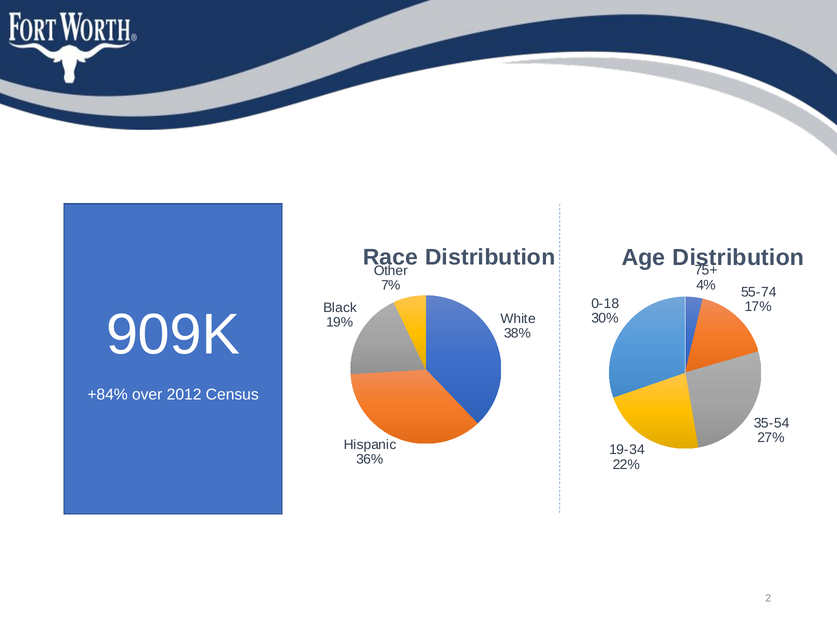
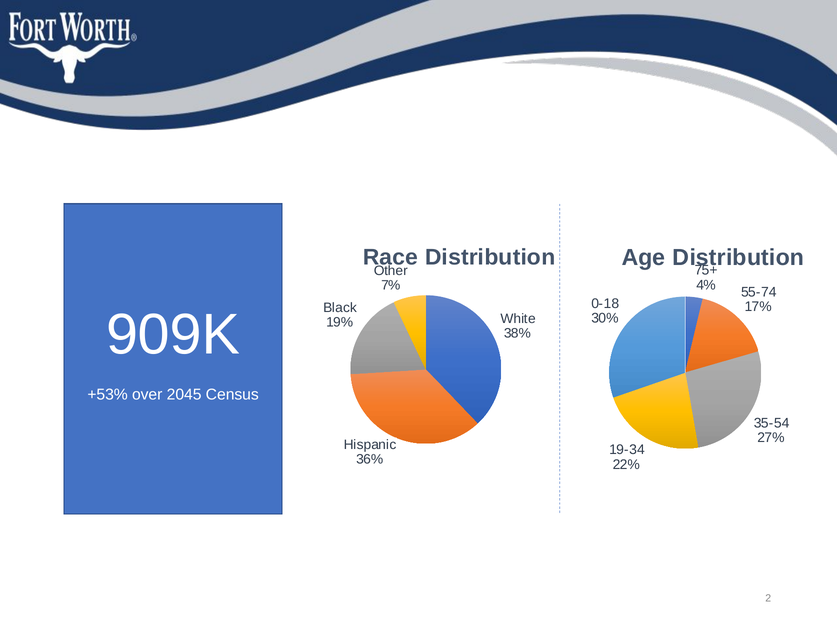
+84%: +84% -> +53%
2012: 2012 -> 2045
